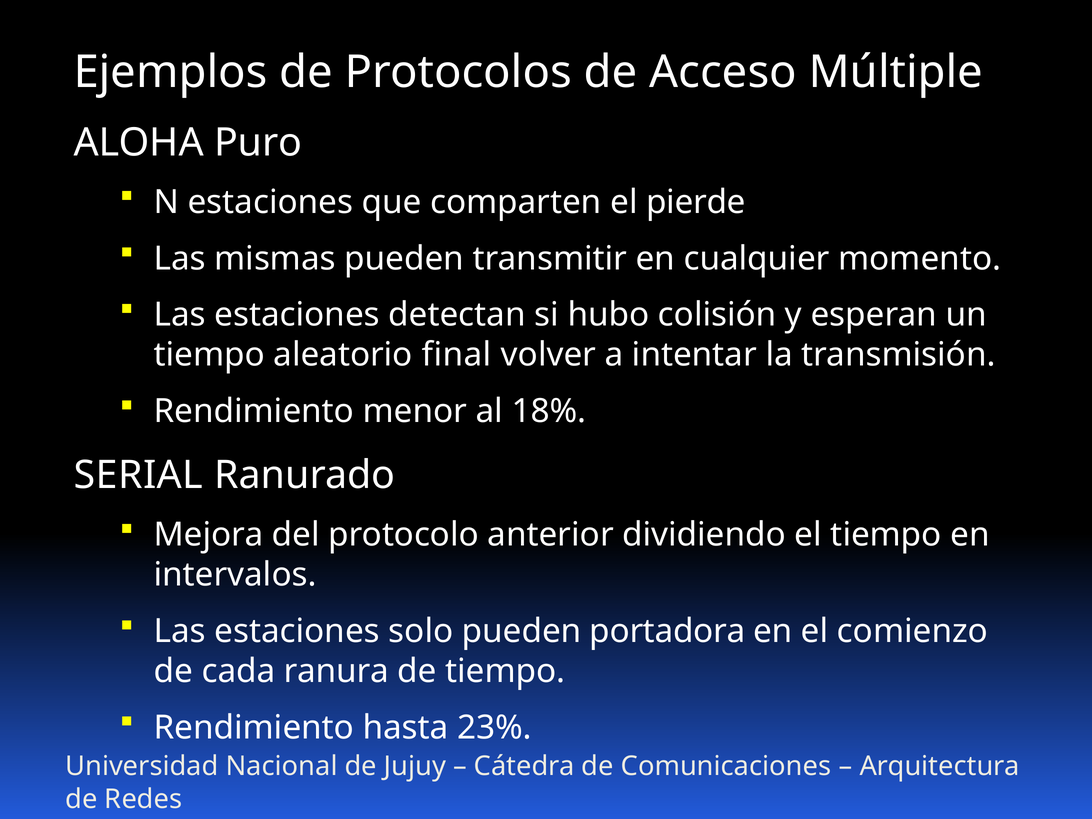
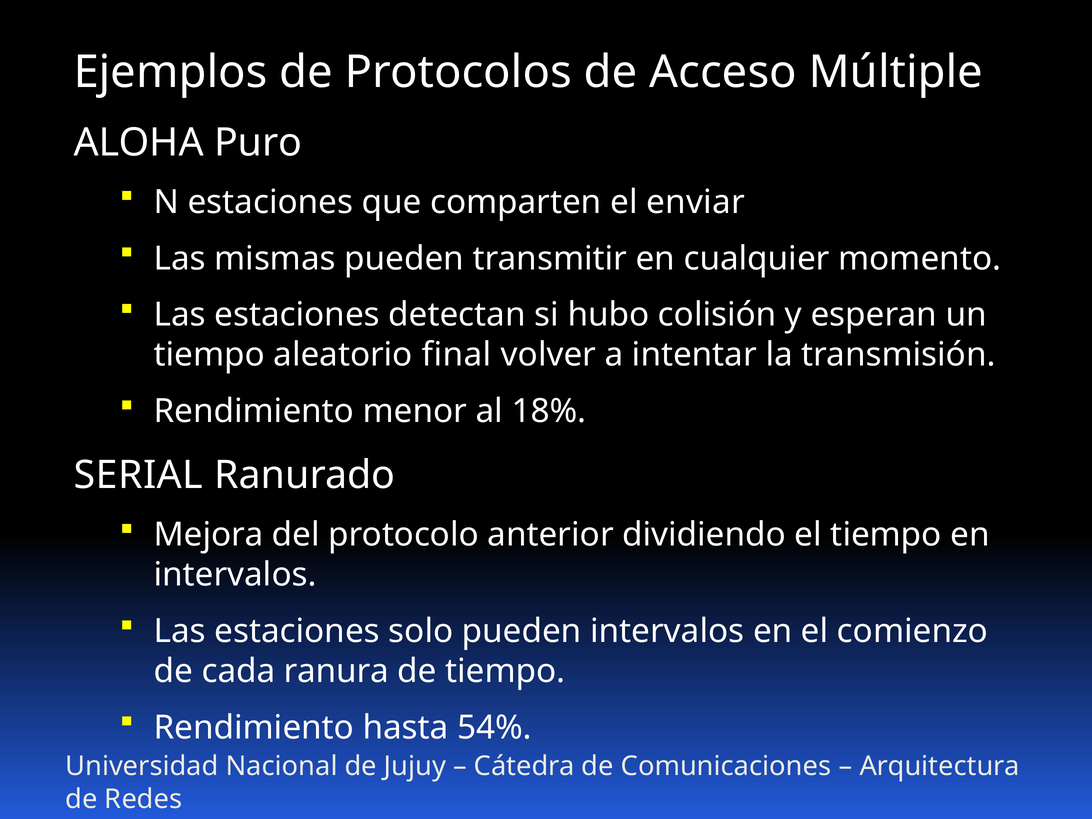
pierde: pierde -> enviar
pueden portadora: portadora -> intervalos
23%: 23% -> 54%
